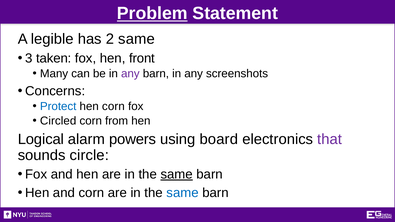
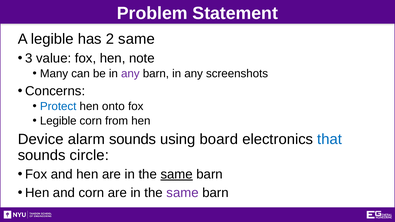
Problem underline: present -> none
taken: taken -> value
front: front -> note
hen corn: corn -> onto
Circled at (58, 121): Circled -> Legible
Logical: Logical -> Device
alarm powers: powers -> sounds
that colour: purple -> blue
same at (183, 193) colour: blue -> purple
